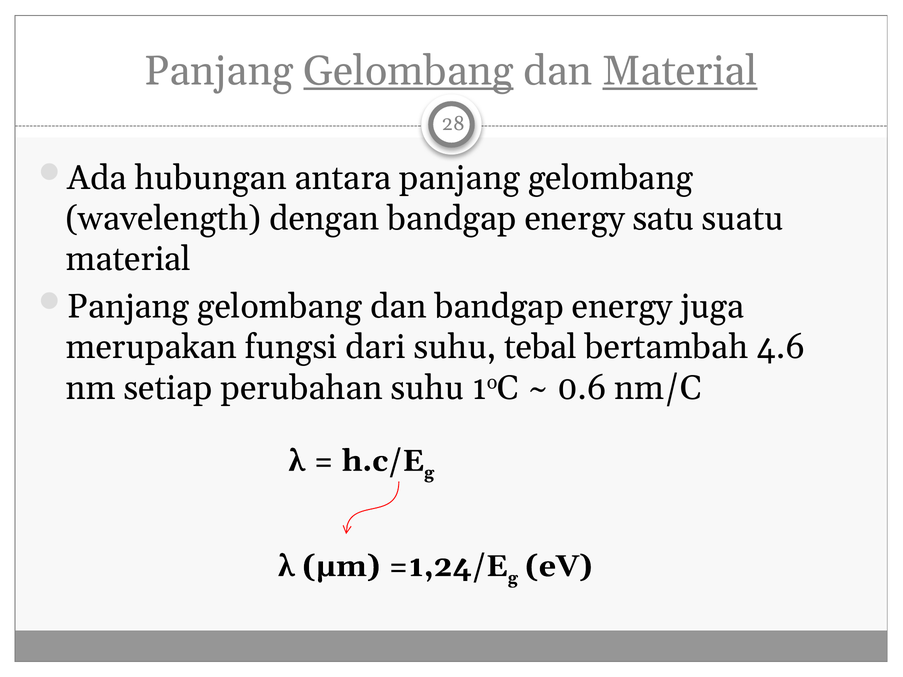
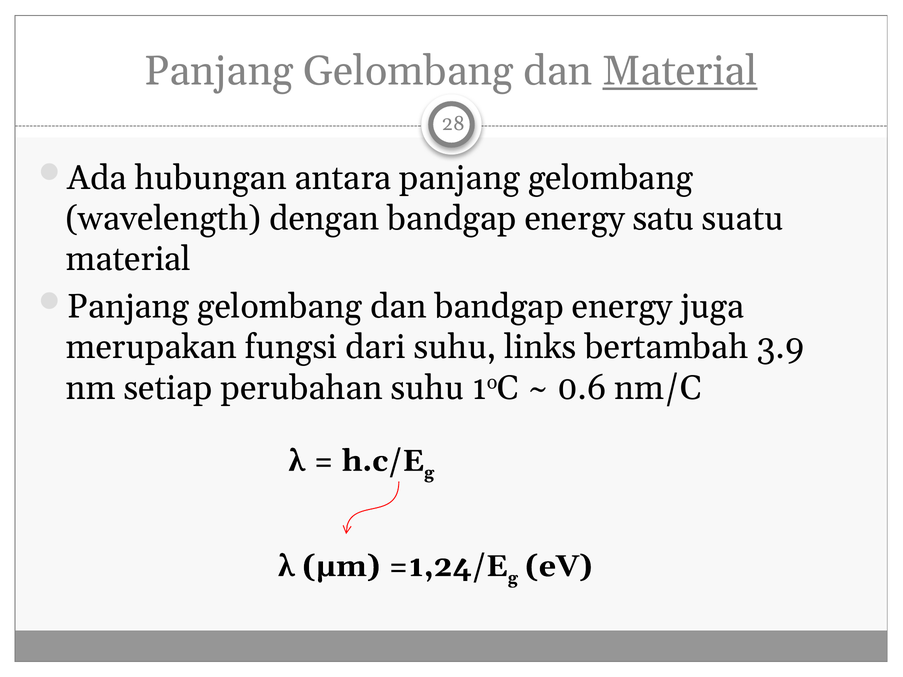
Gelombang at (408, 71) underline: present -> none
tebal: tebal -> links
4.6: 4.6 -> 3.9
